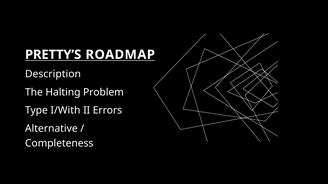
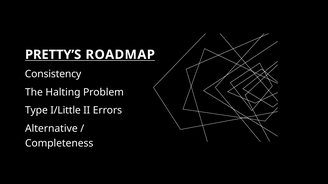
Description: Description -> Consistency
I/With: I/With -> I/Little
